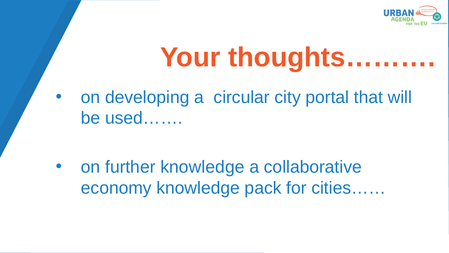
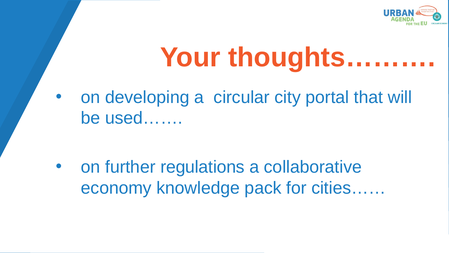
further knowledge: knowledge -> regulations
